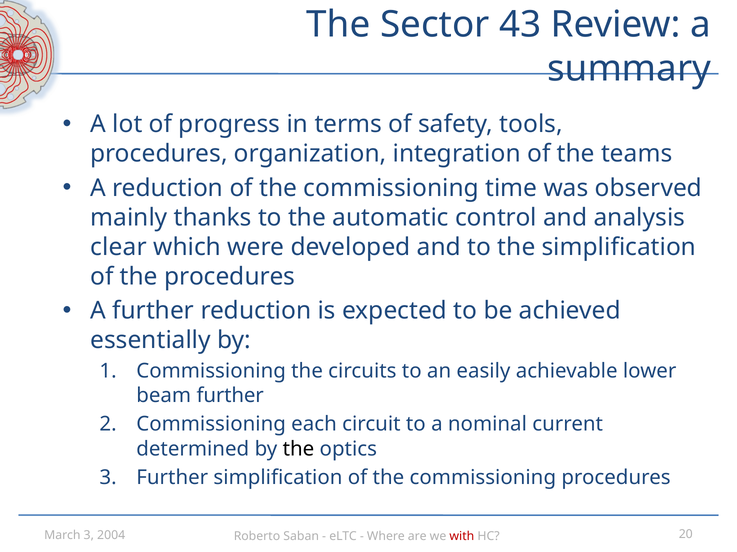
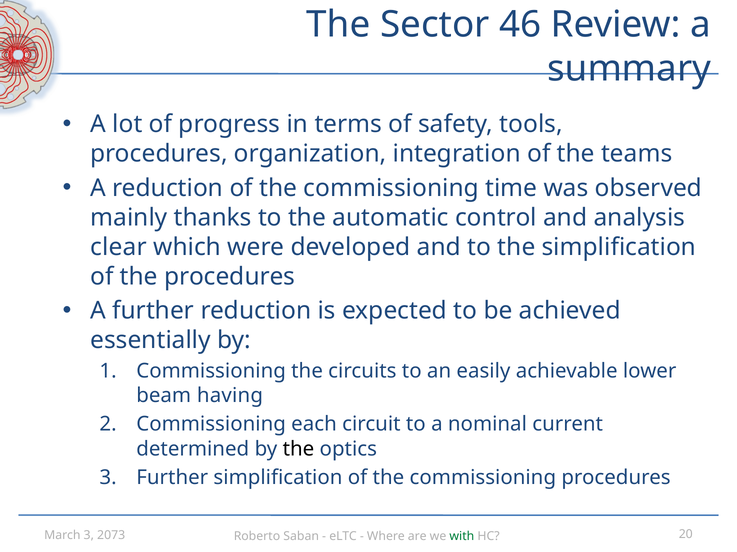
43: 43 -> 46
beam further: further -> having
2004: 2004 -> 2073
with colour: red -> green
